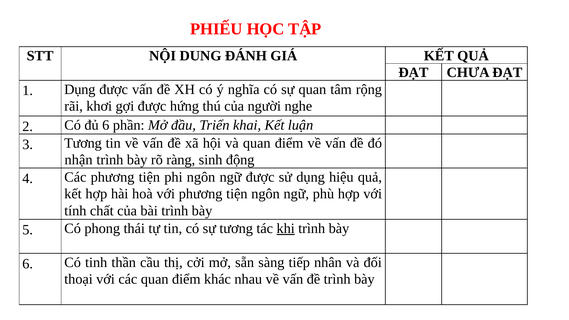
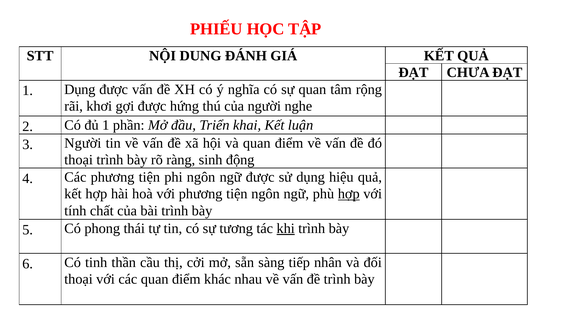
đủ 6: 6 -> 1
3 Tương: Tương -> Người
nhận at (79, 160): nhận -> thoại
hợp at (349, 194) underline: none -> present
